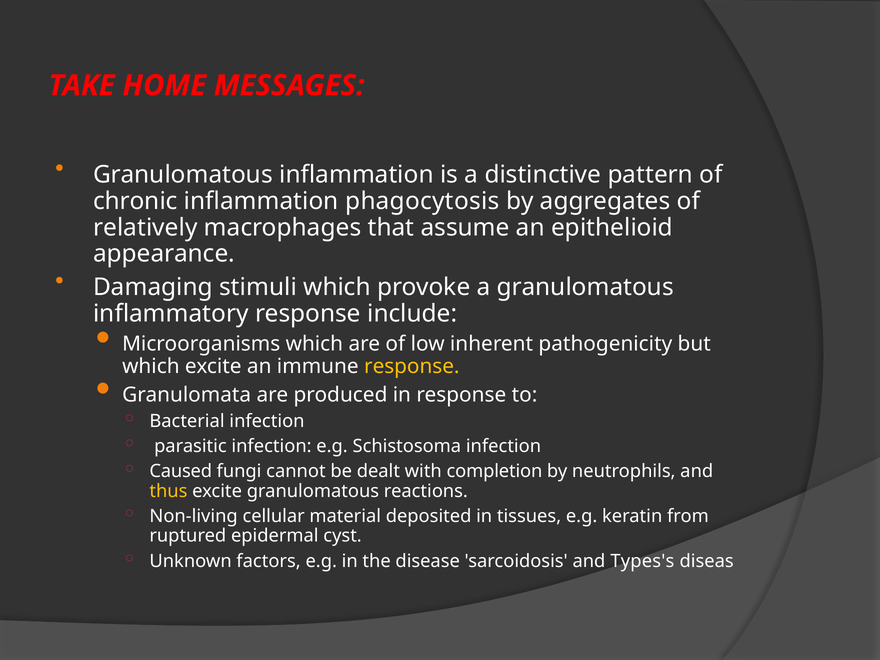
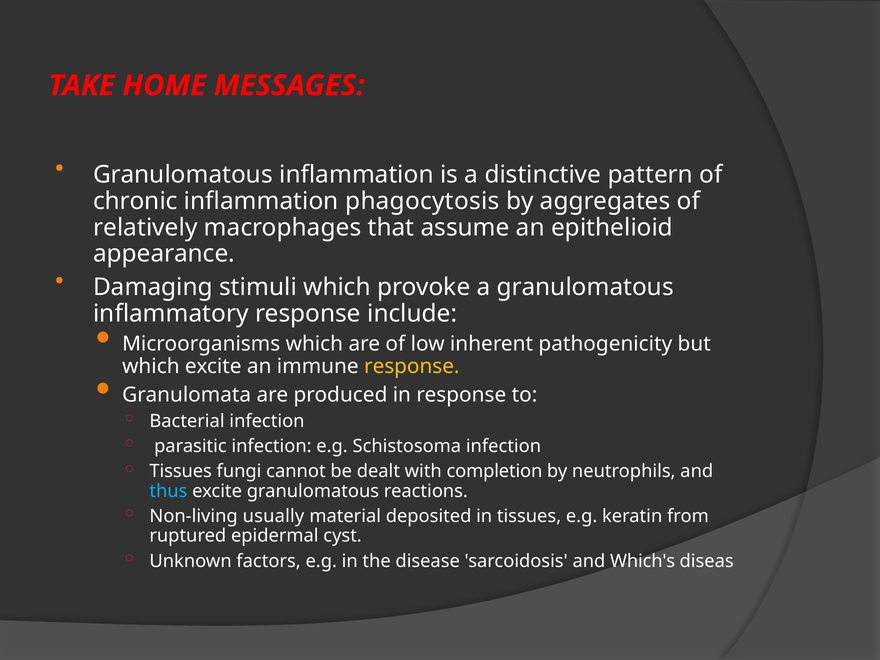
Caused at (181, 471): Caused -> Tissues
thus colour: yellow -> light blue
cellular: cellular -> usually
Types's: Types's -> Which's
